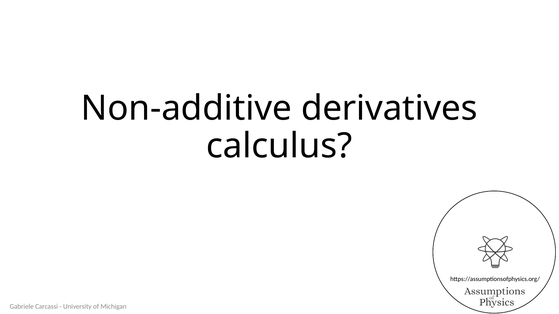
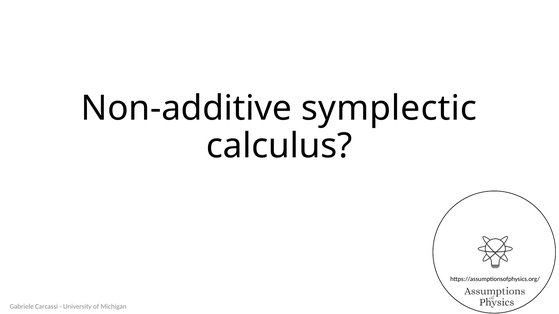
derivatives: derivatives -> symplectic
